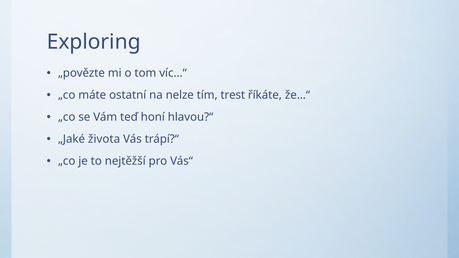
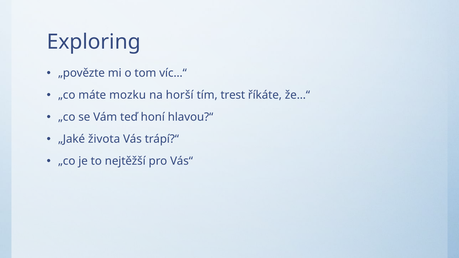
ostatní: ostatní -> mozku
nelze: nelze -> horší
